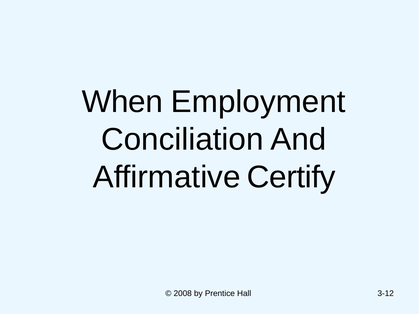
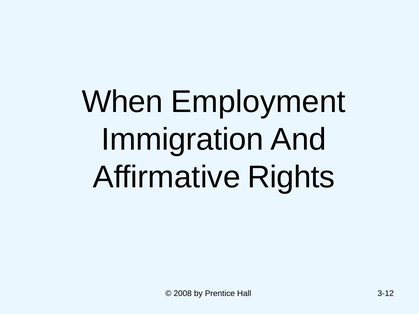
Conciliation: Conciliation -> Immigration
Certify: Certify -> Rights
